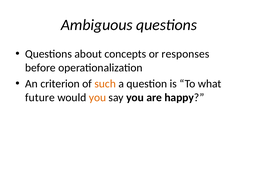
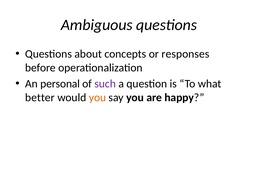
criterion: criterion -> personal
such colour: orange -> purple
future: future -> better
